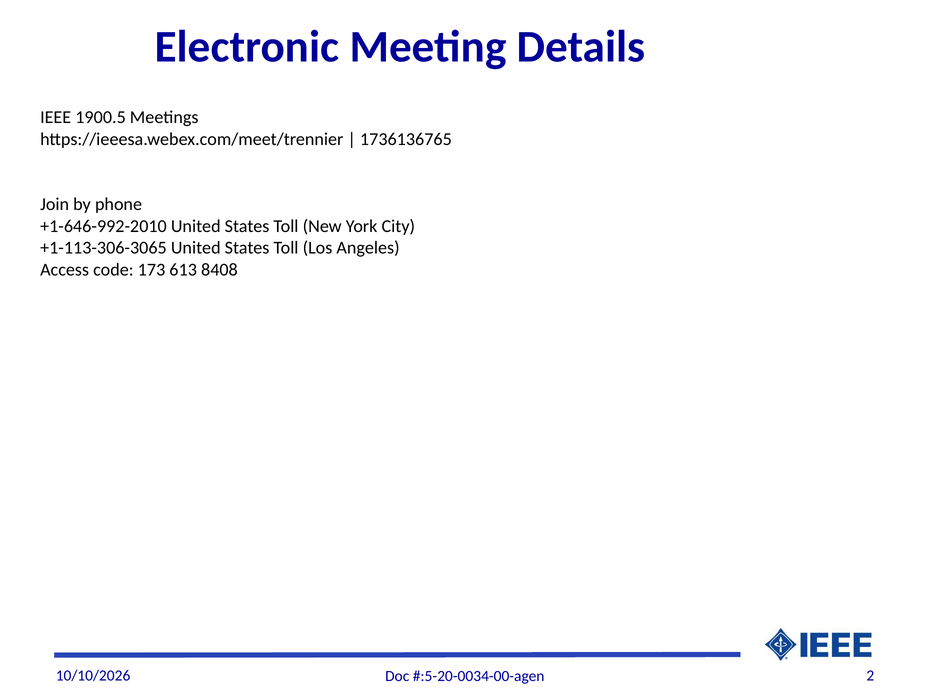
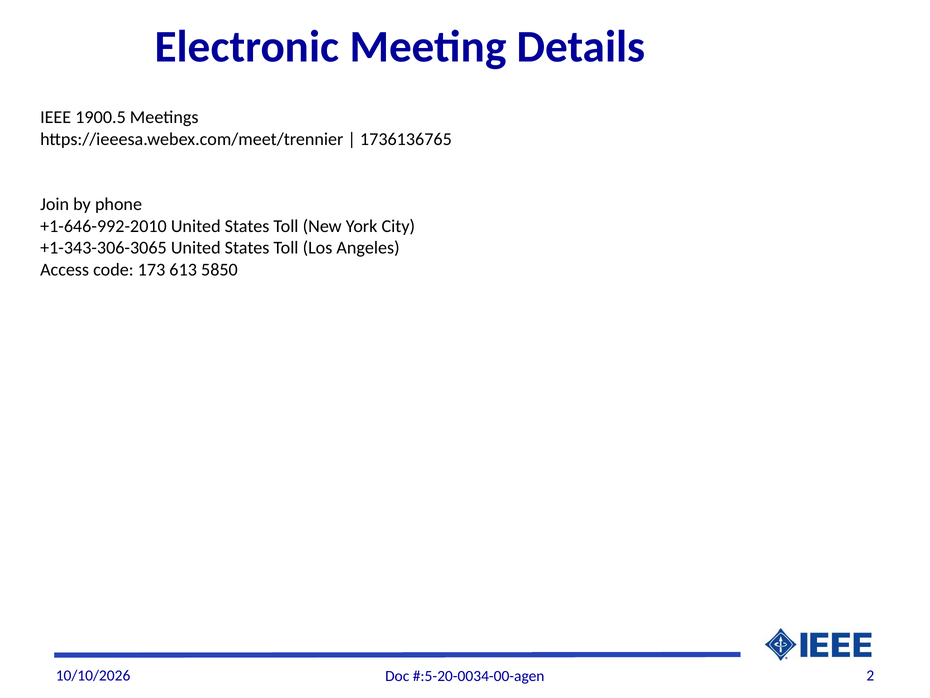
+1-113-306-3065: +1-113-306-3065 -> +1-343-306-3065
8408: 8408 -> 5850
